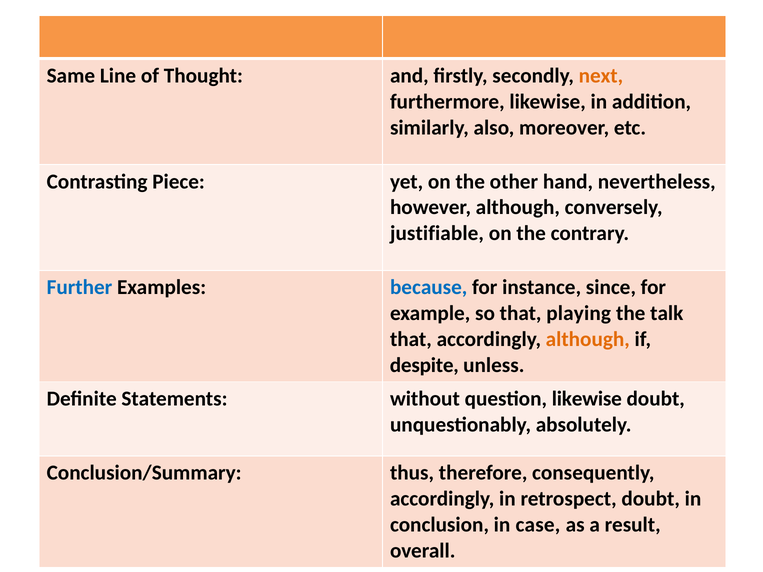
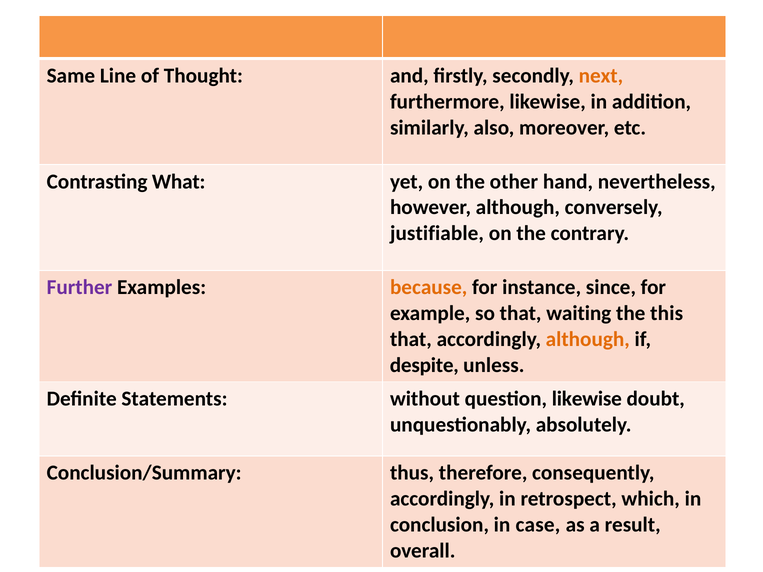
Piece: Piece -> What
Further colour: blue -> purple
because colour: blue -> orange
playing: playing -> waiting
talk: talk -> this
retrospect doubt: doubt -> which
